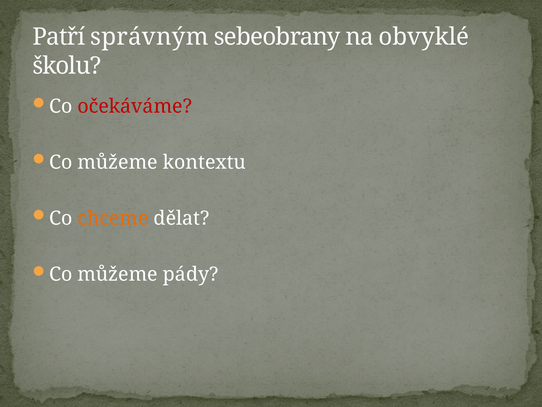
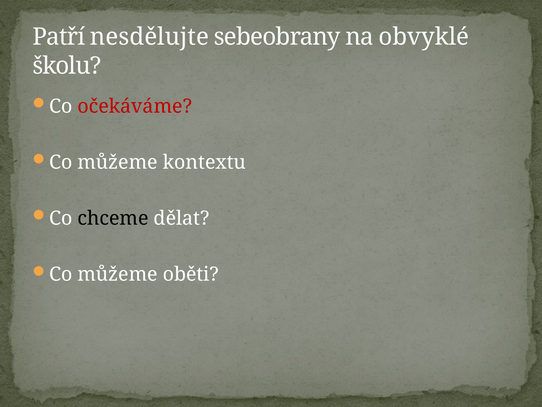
správným: správným -> nesdělujte
chceme colour: orange -> black
pády: pády -> oběti
